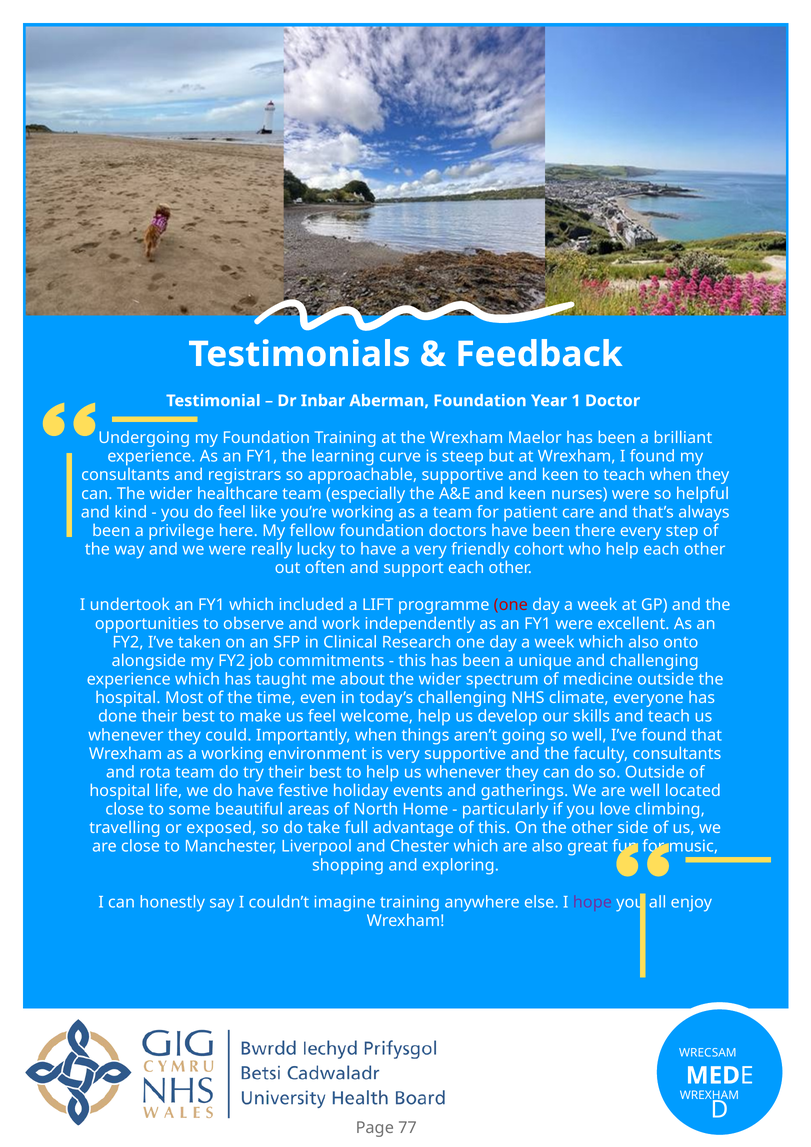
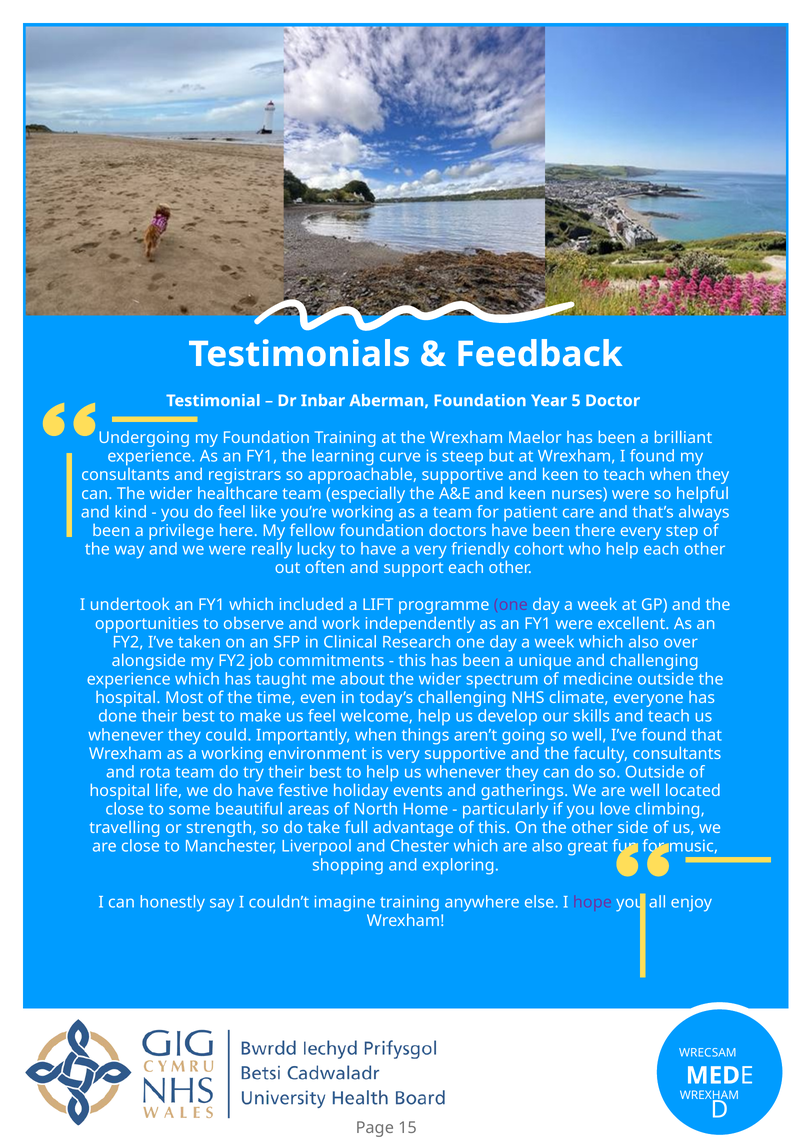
1: 1 -> 5
one at (511, 605) colour: red -> purple
onto: onto -> over
exposed: exposed -> strength
77: 77 -> 15
